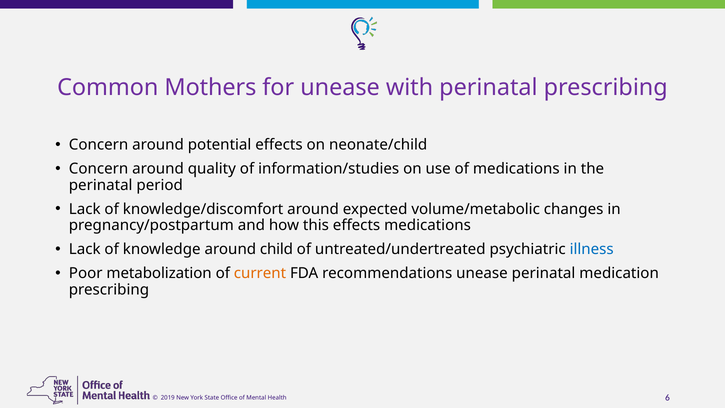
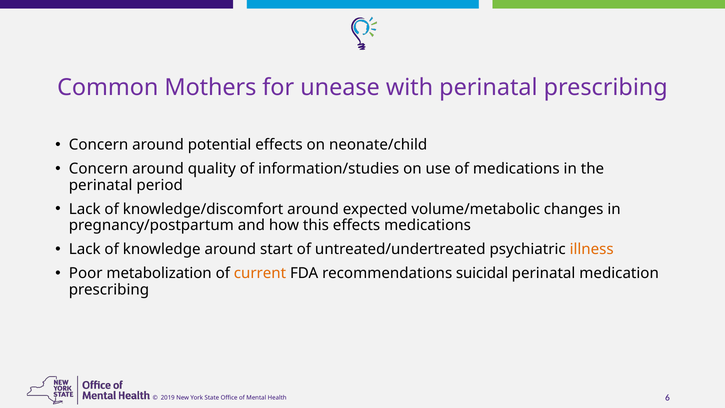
child: child -> start
illness colour: blue -> orange
recommendations unease: unease -> suicidal
